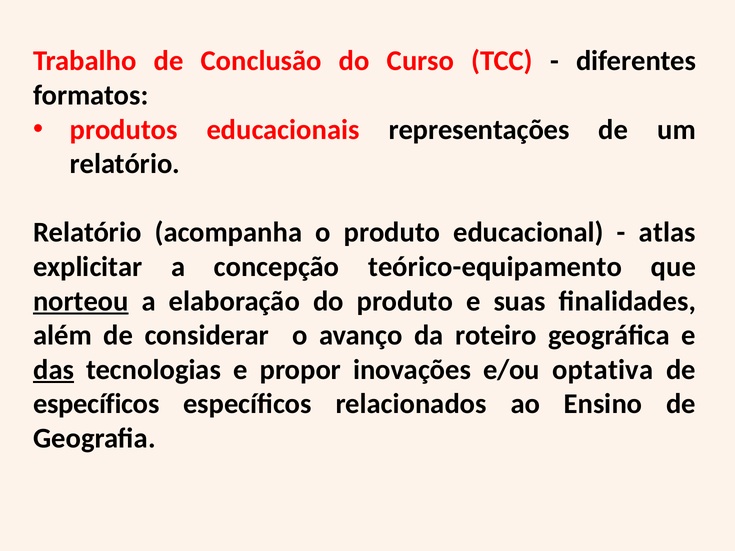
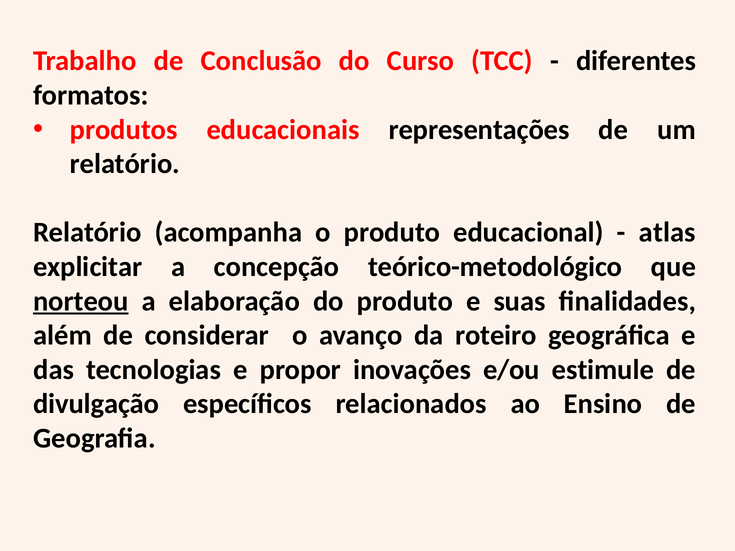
teórico-equipamento: teórico-equipamento -> teórico-metodológico
das underline: present -> none
optativa: optativa -> estimule
específicos at (96, 404): específicos -> divulgação
